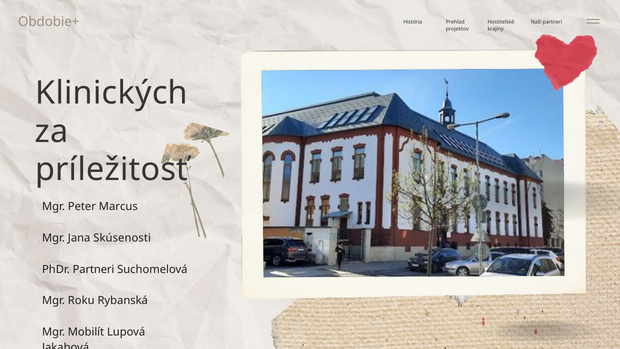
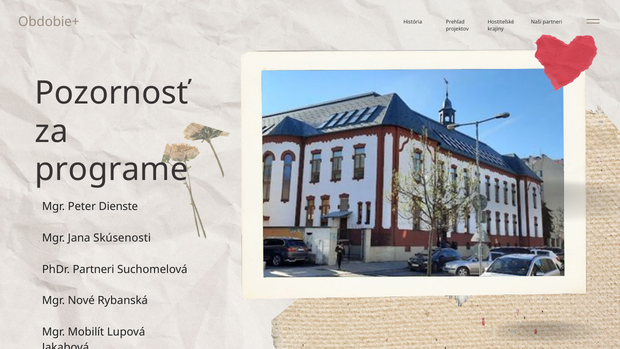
Klinických: Klinických -> Pozornosť
príležitosť: príležitosť -> programe
Marcus: Marcus -> Dienste
Roku: Roku -> Nové
